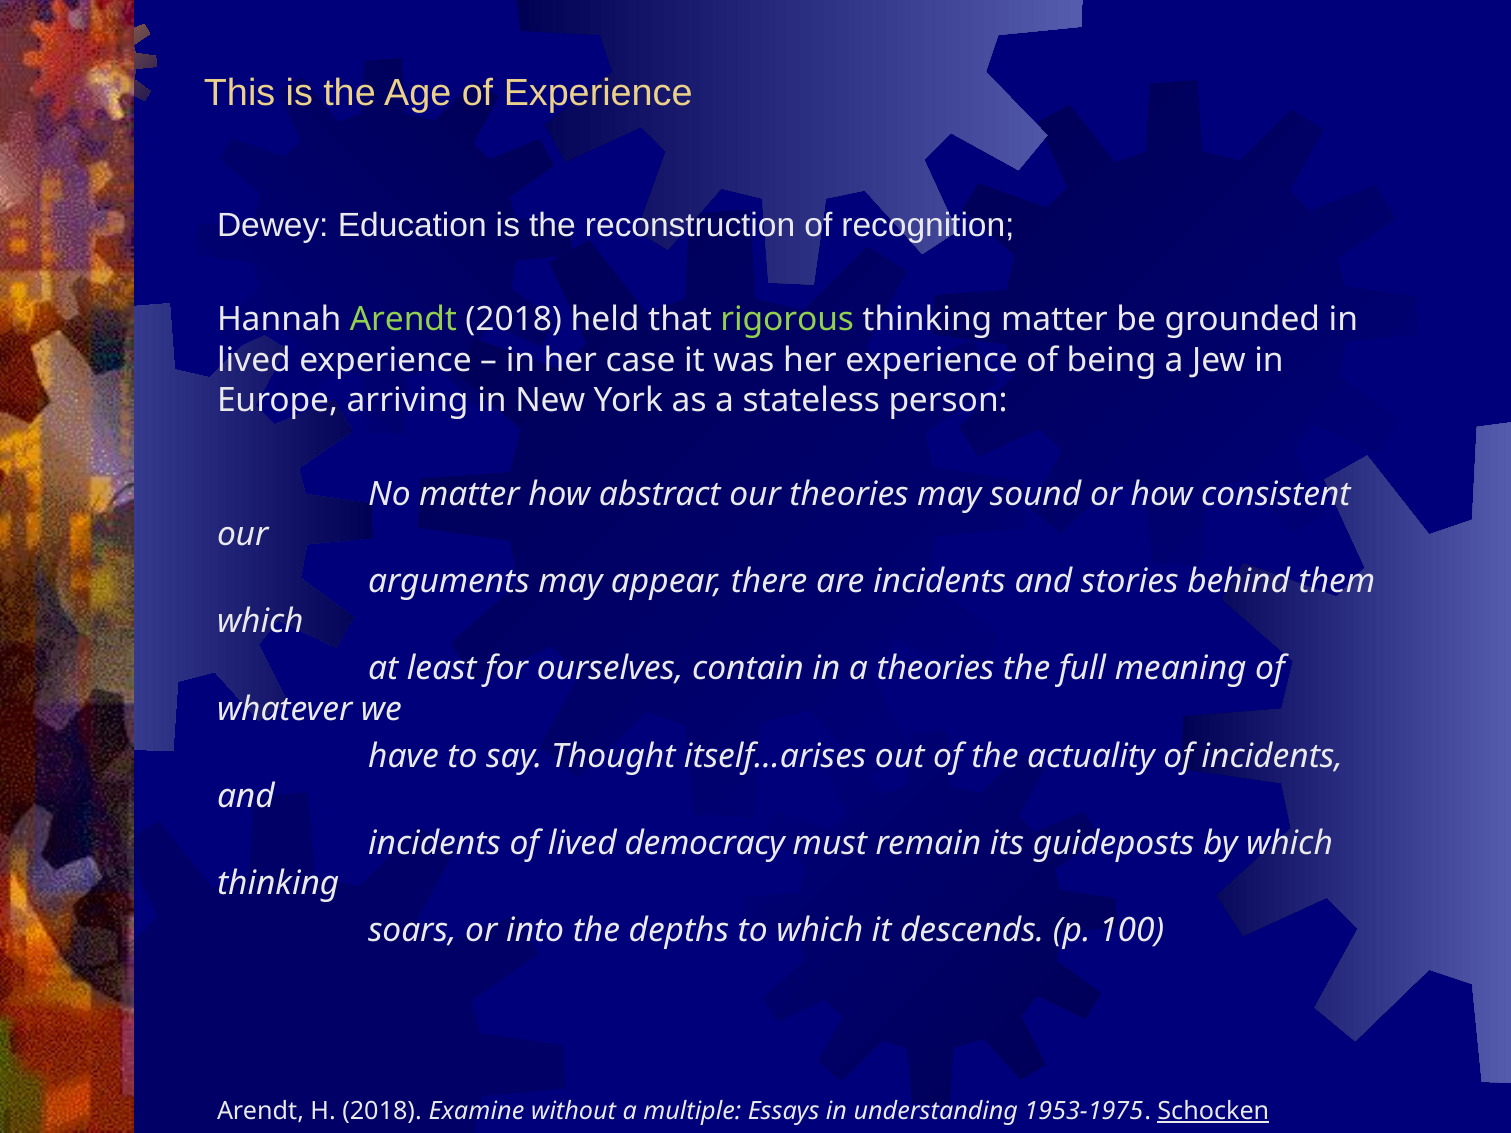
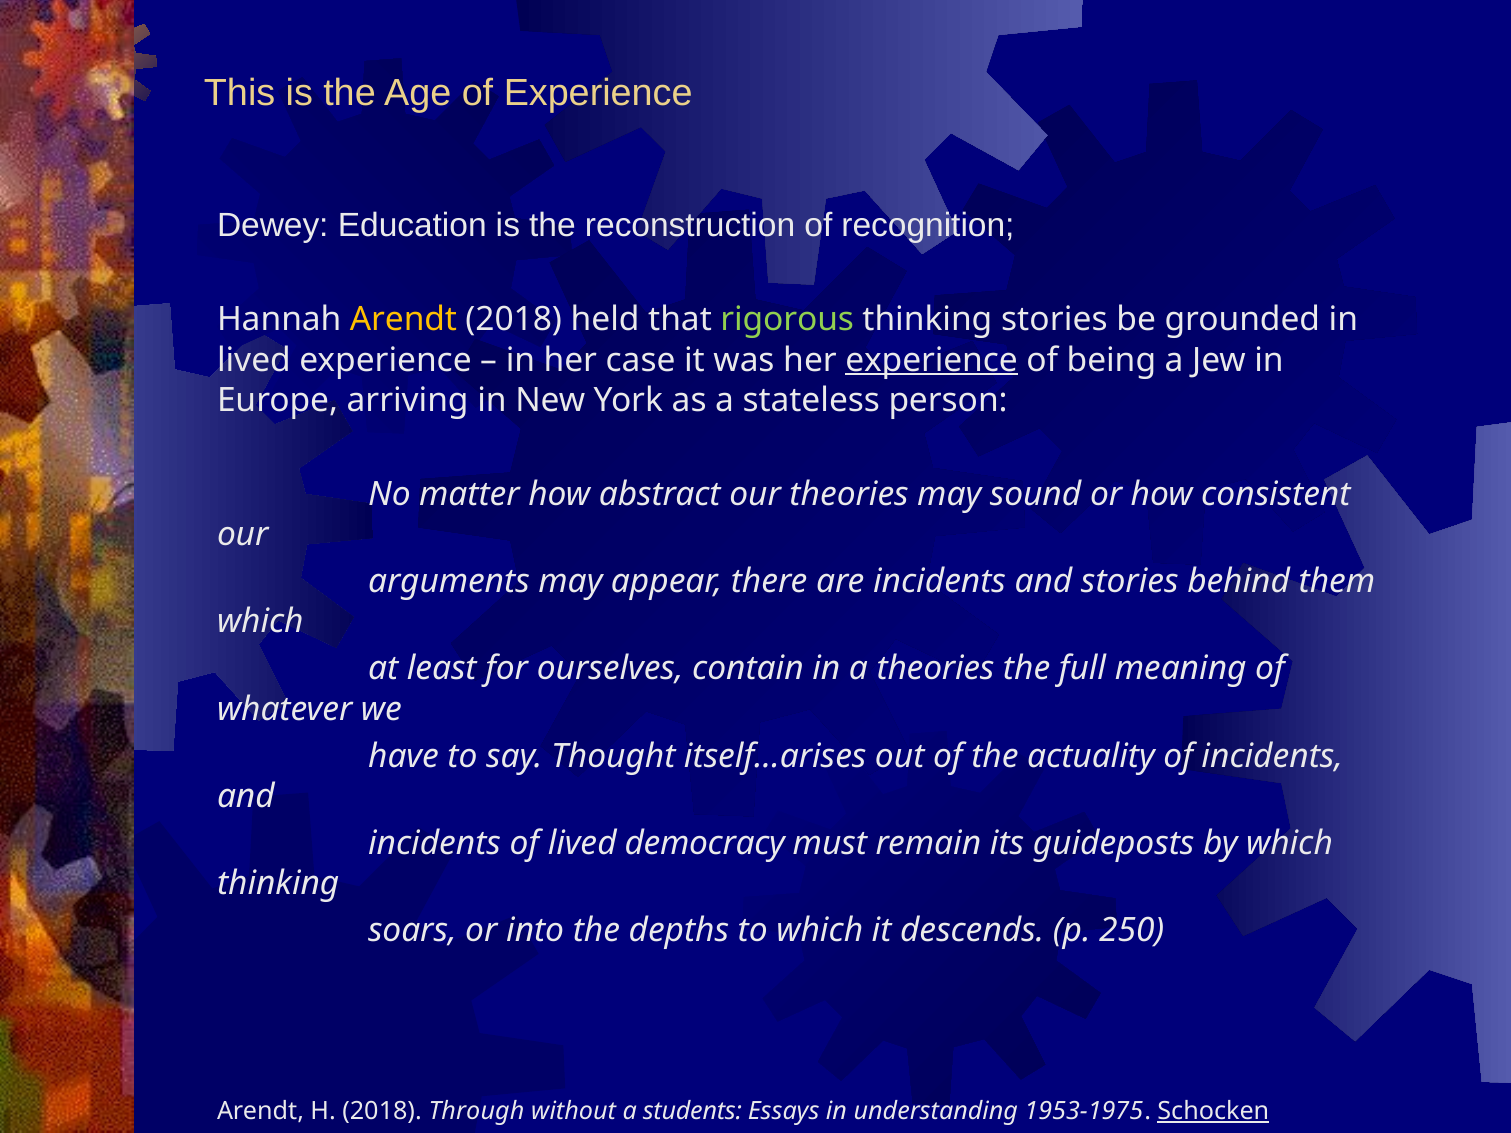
Arendt at (403, 320) colour: light green -> yellow
thinking matter: matter -> stories
experience at (932, 360) underline: none -> present
100: 100 -> 250
Examine: Examine -> Through
multiple: multiple -> students
